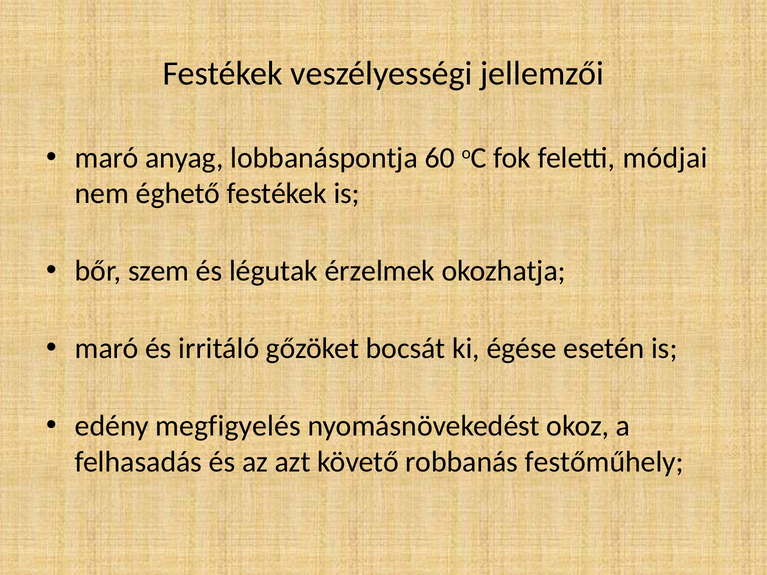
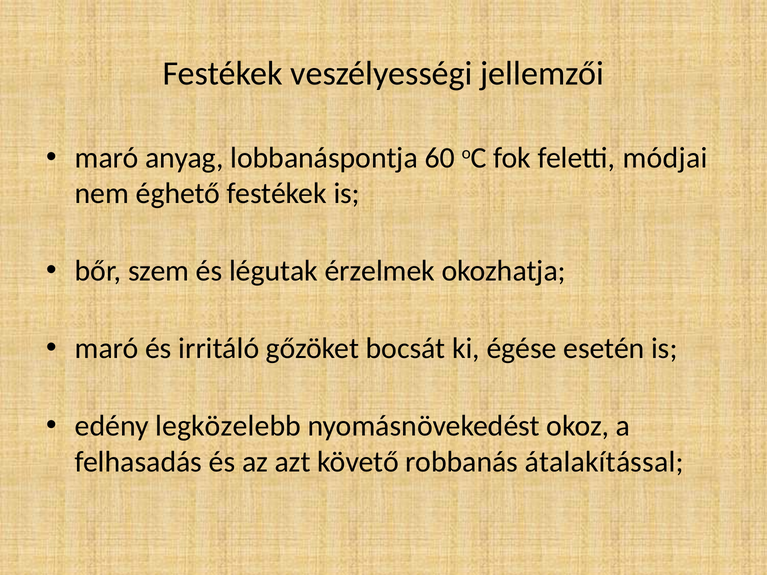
megfigyelés: megfigyelés -> legközelebb
festőműhely: festőműhely -> átalakítással
